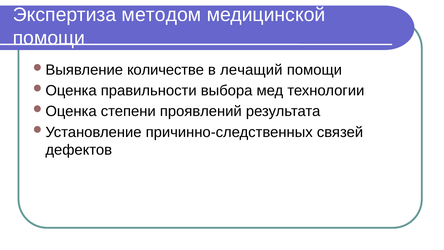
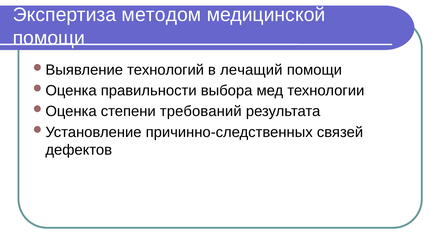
количестве: количестве -> технологий
проявлений: проявлений -> требований
